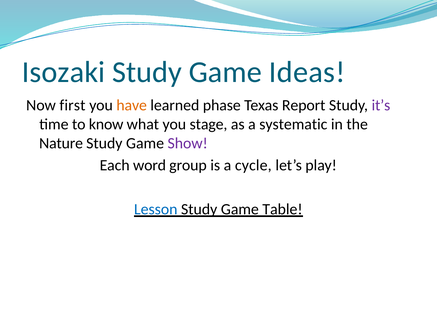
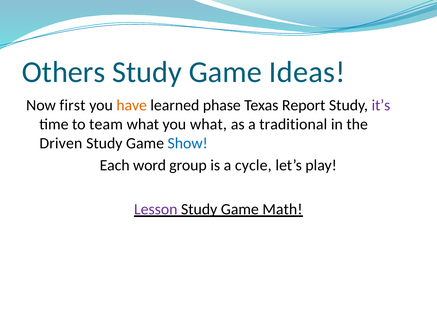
Isozaki: Isozaki -> Others
know: know -> team
you stage: stage -> what
systematic: systematic -> traditional
Nature: Nature -> Driven
Show colour: purple -> blue
Lesson colour: blue -> purple
Table: Table -> Math
